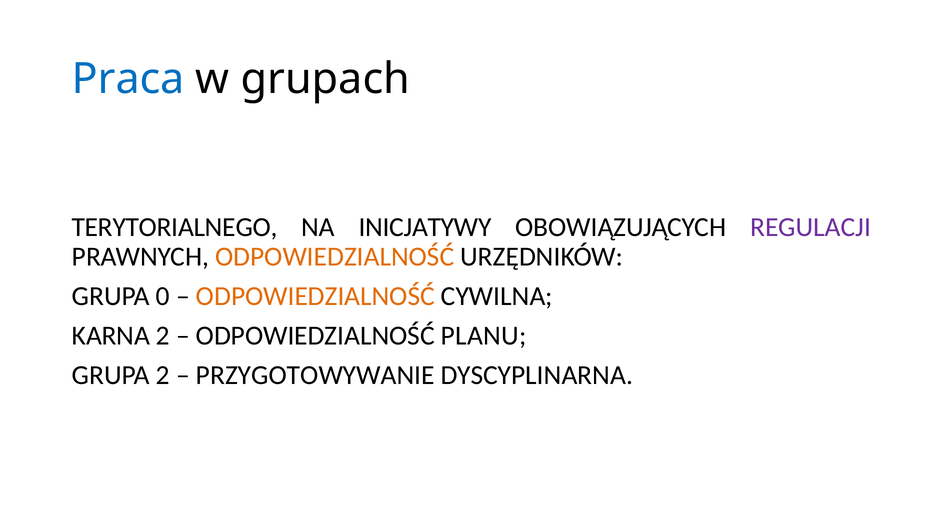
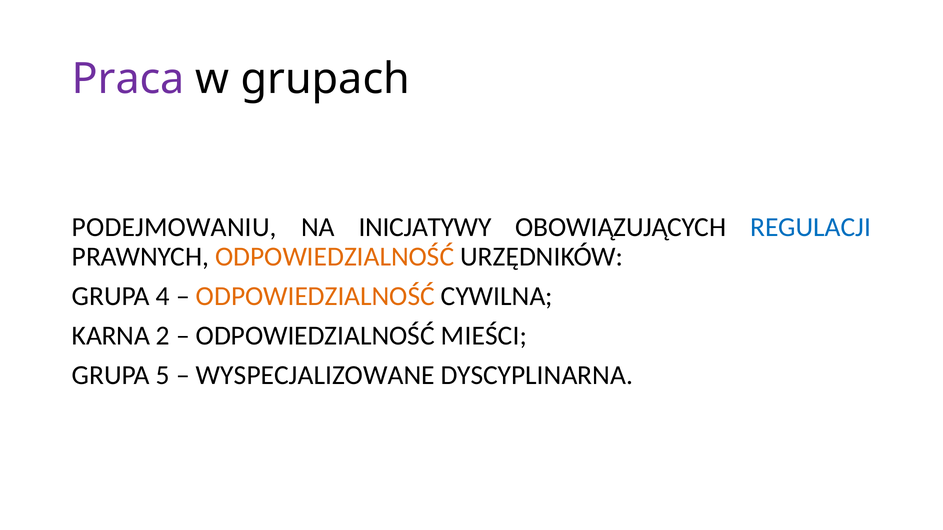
Praca colour: blue -> purple
TERYTORIALNEGO: TERYTORIALNEGO -> PODEJMOWANIU
REGULACJI colour: purple -> blue
0: 0 -> 4
PLANU: PLANU -> MIEŚCI
GRUPA 2: 2 -> 5
PRZYGOTOWYWANIE: PRZYGOTOWYWANIE -> WYSPECJALIZOWANE
